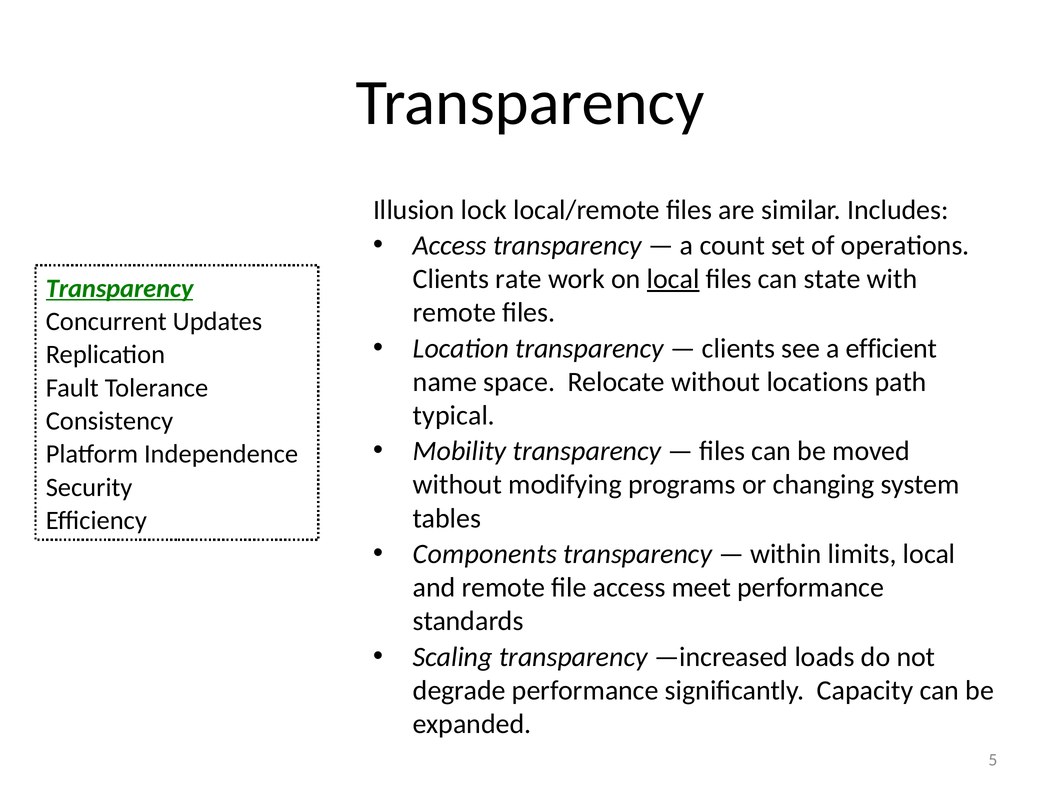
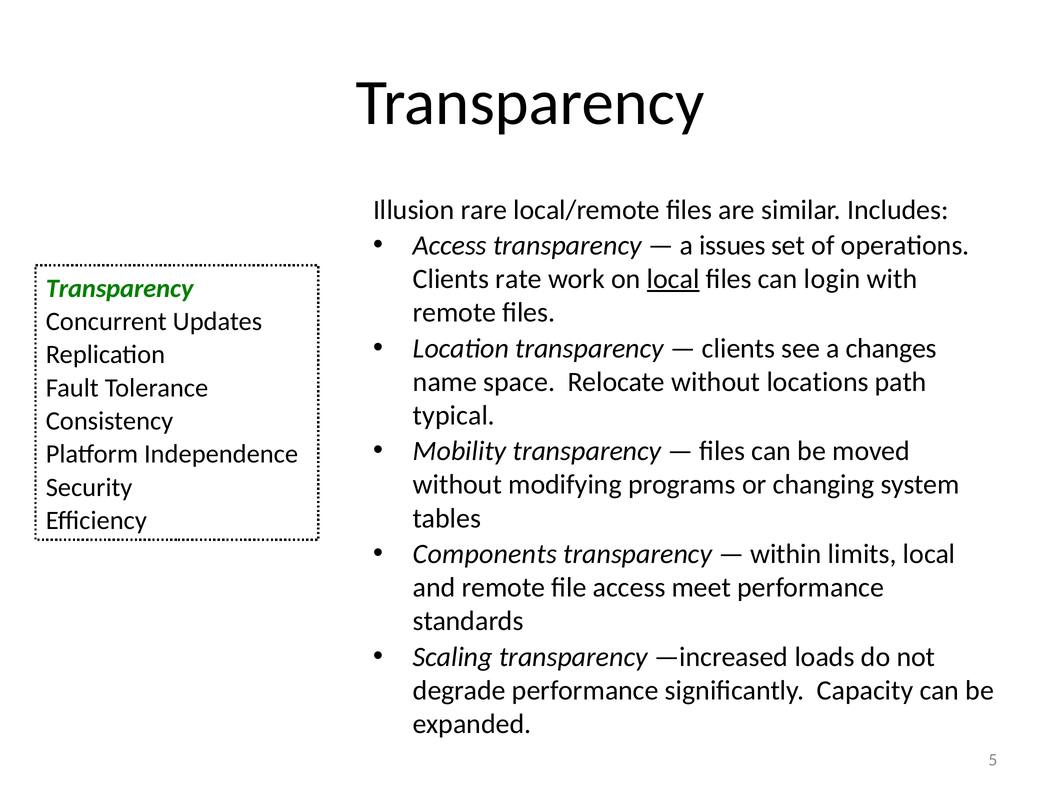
lock: lock -> rare
count: count -> issues
state: state -> login
Transparency at (120, 288) underline: present -> none
efficient: efficient -> changes
